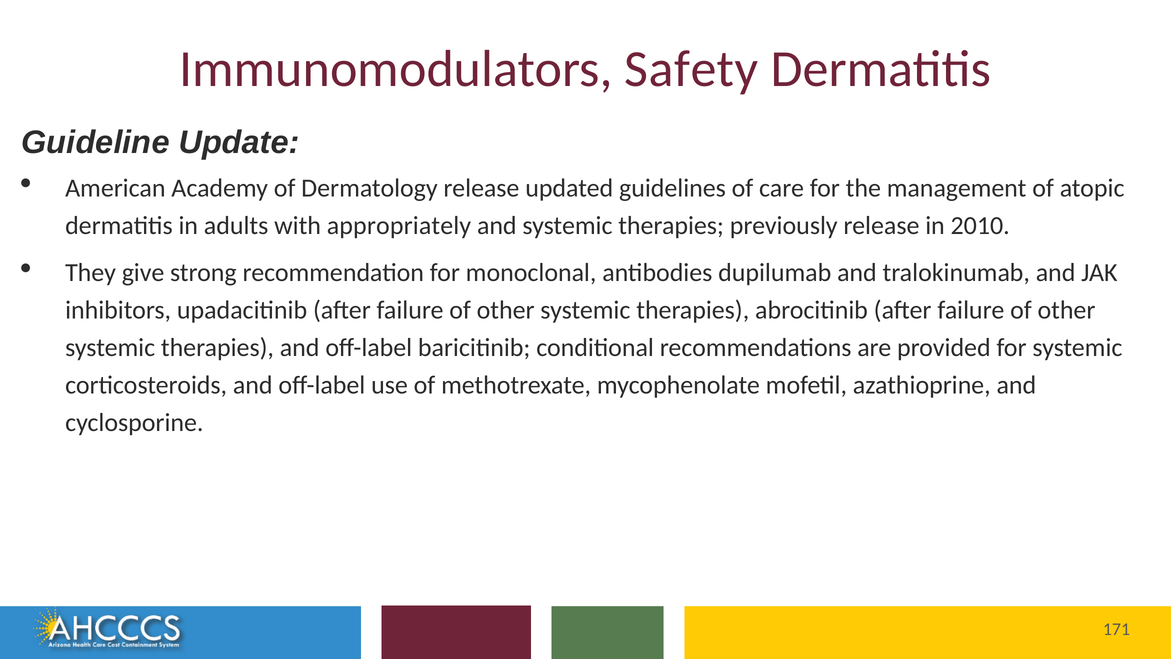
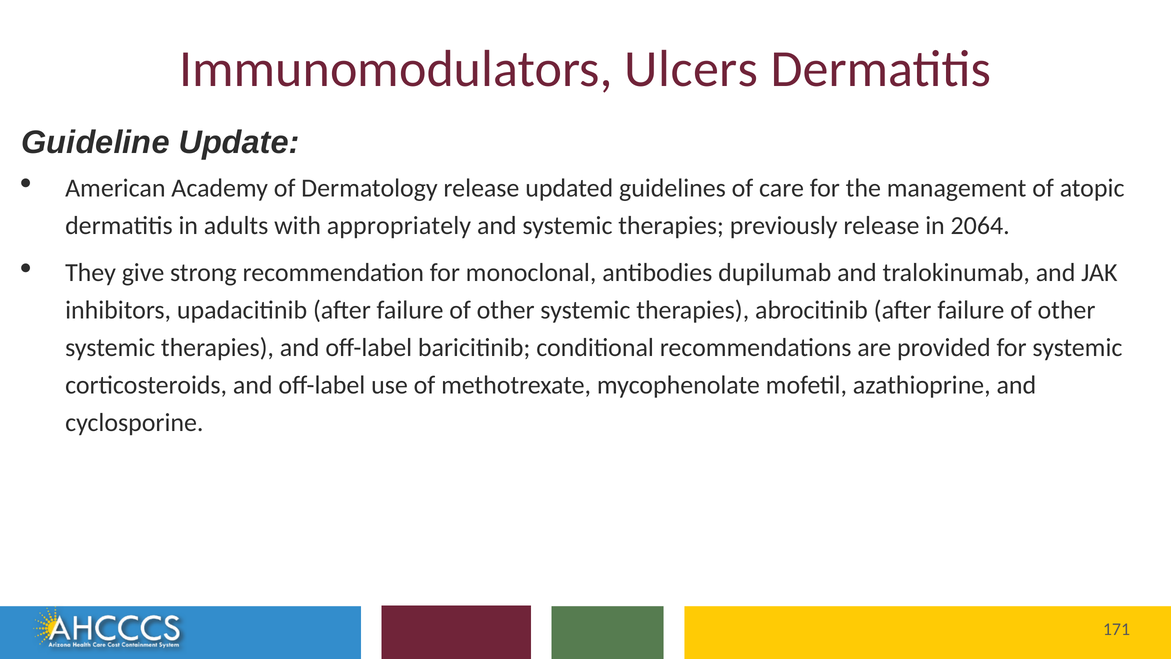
Safety: Safety -> Ulcers
2010: 2010 -> 2064
